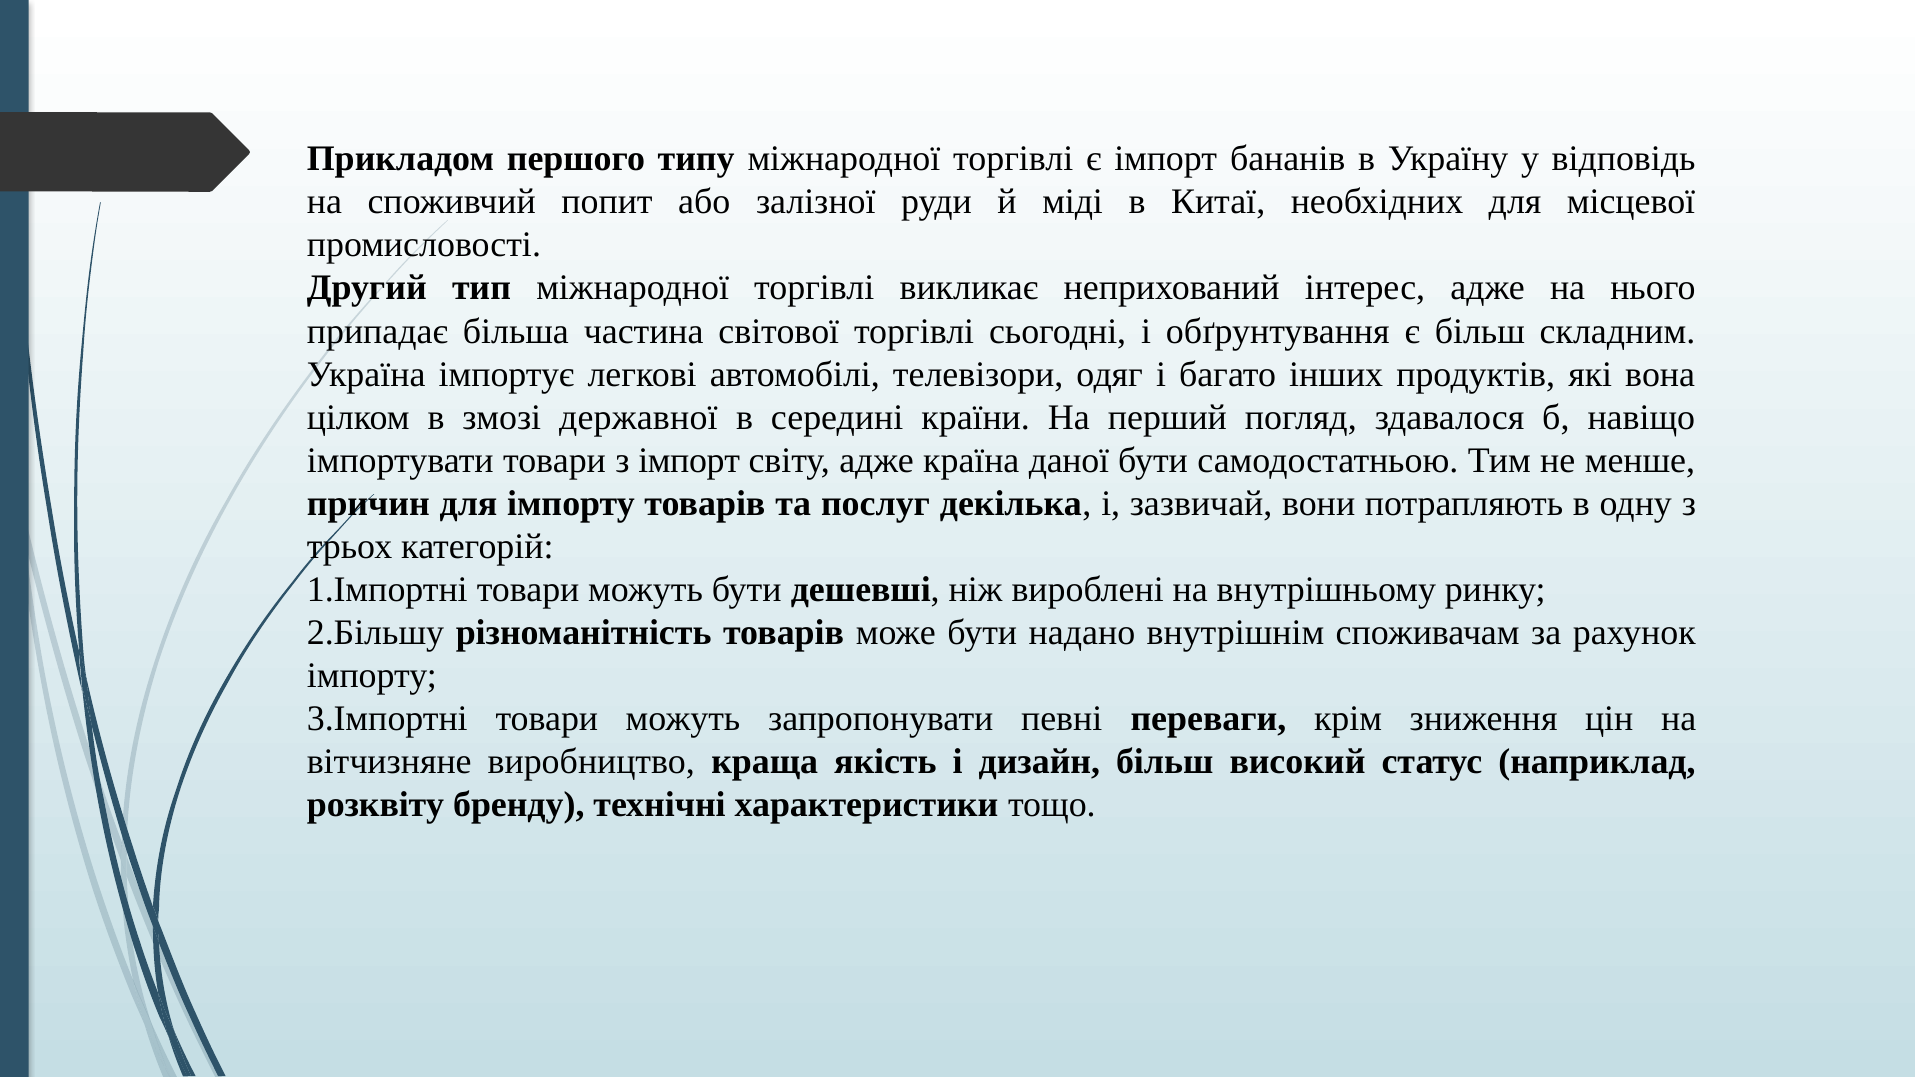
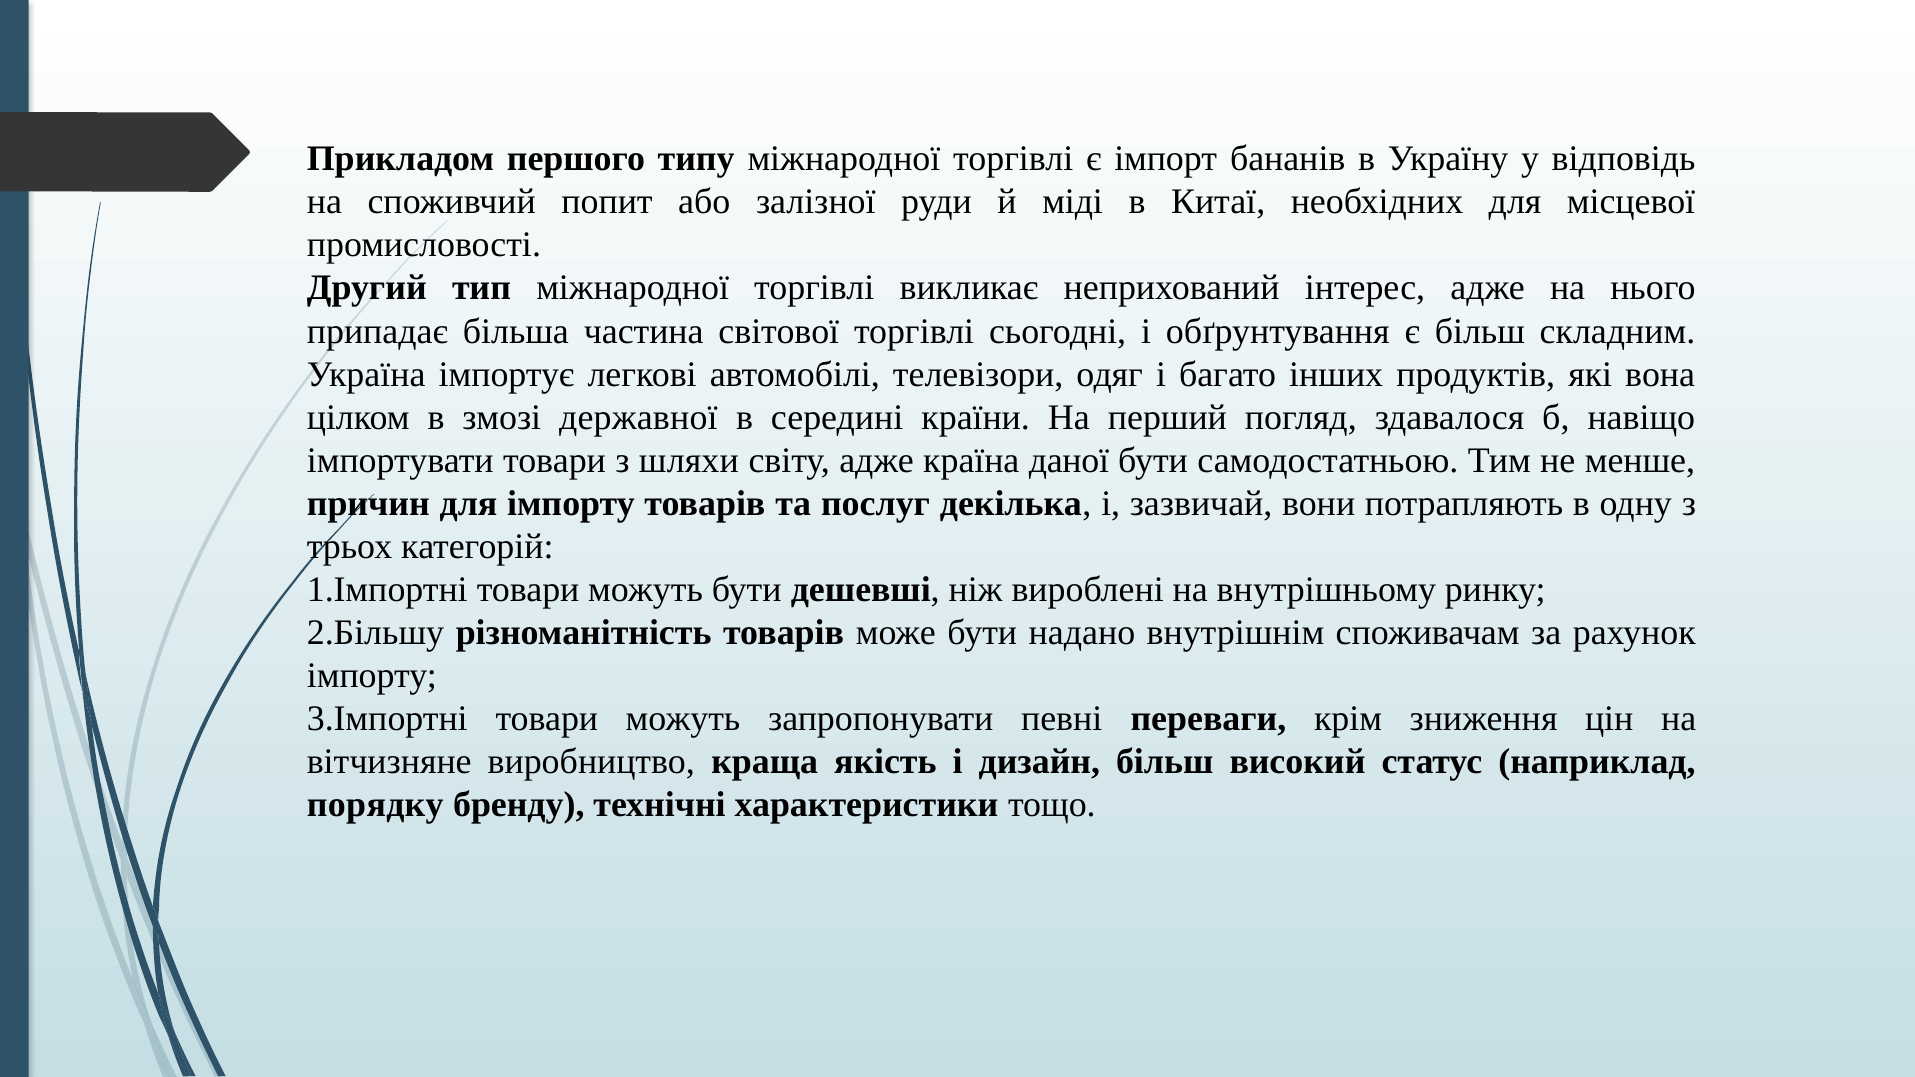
з імпорт: імпорт -> шляхи
розквіту: розквіту -> порядку
